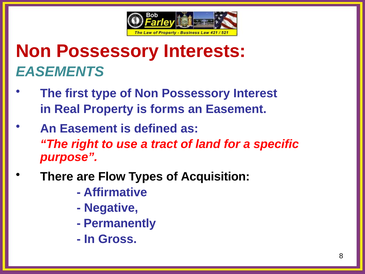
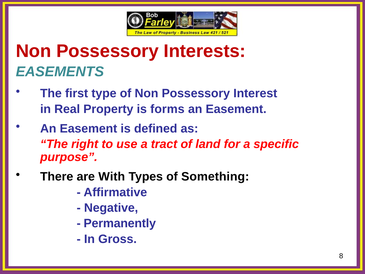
Flow: Flow -> With
Acquisition: Acquisition -> Something
